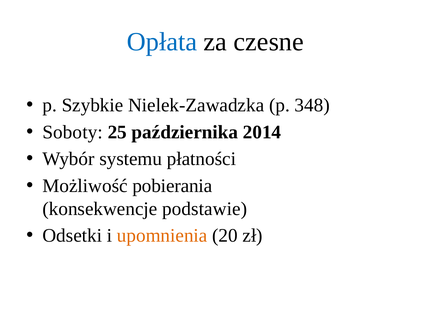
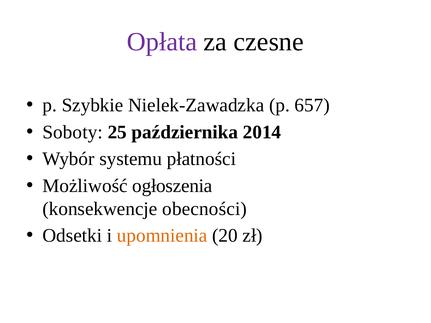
Opłata colour: blue -> purple
348: 348 -> 657
pobierania: pobierania -> ogłoszenia
podstawie: podstawie -> obecności
